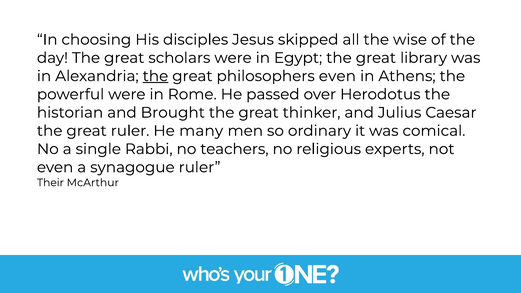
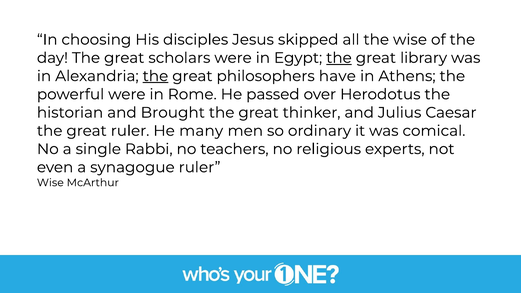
the at (339, 58) underline: none -> present
philosophers even: even -> have
Their at (50, 183): Their -> Wise
